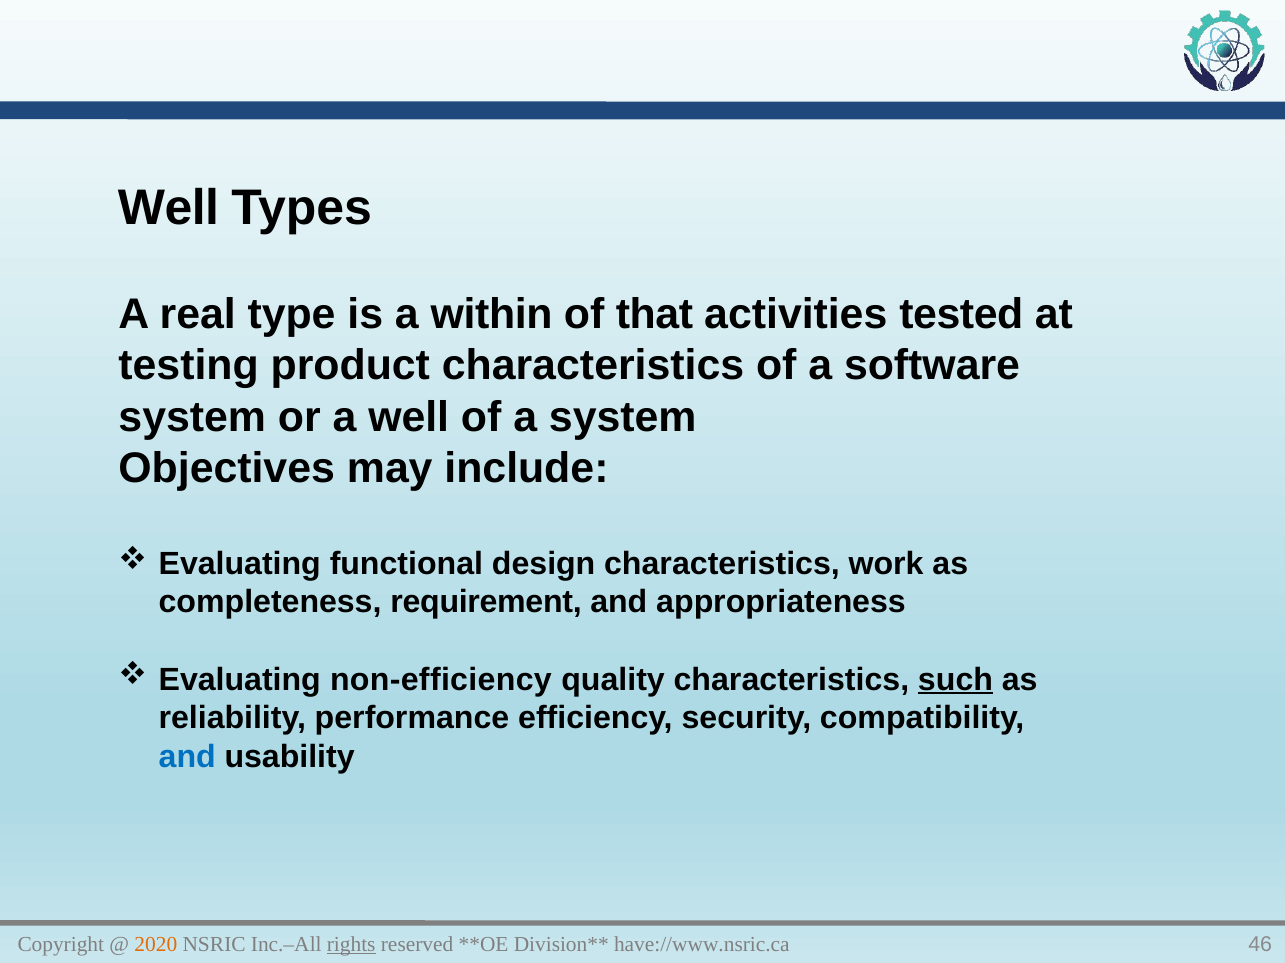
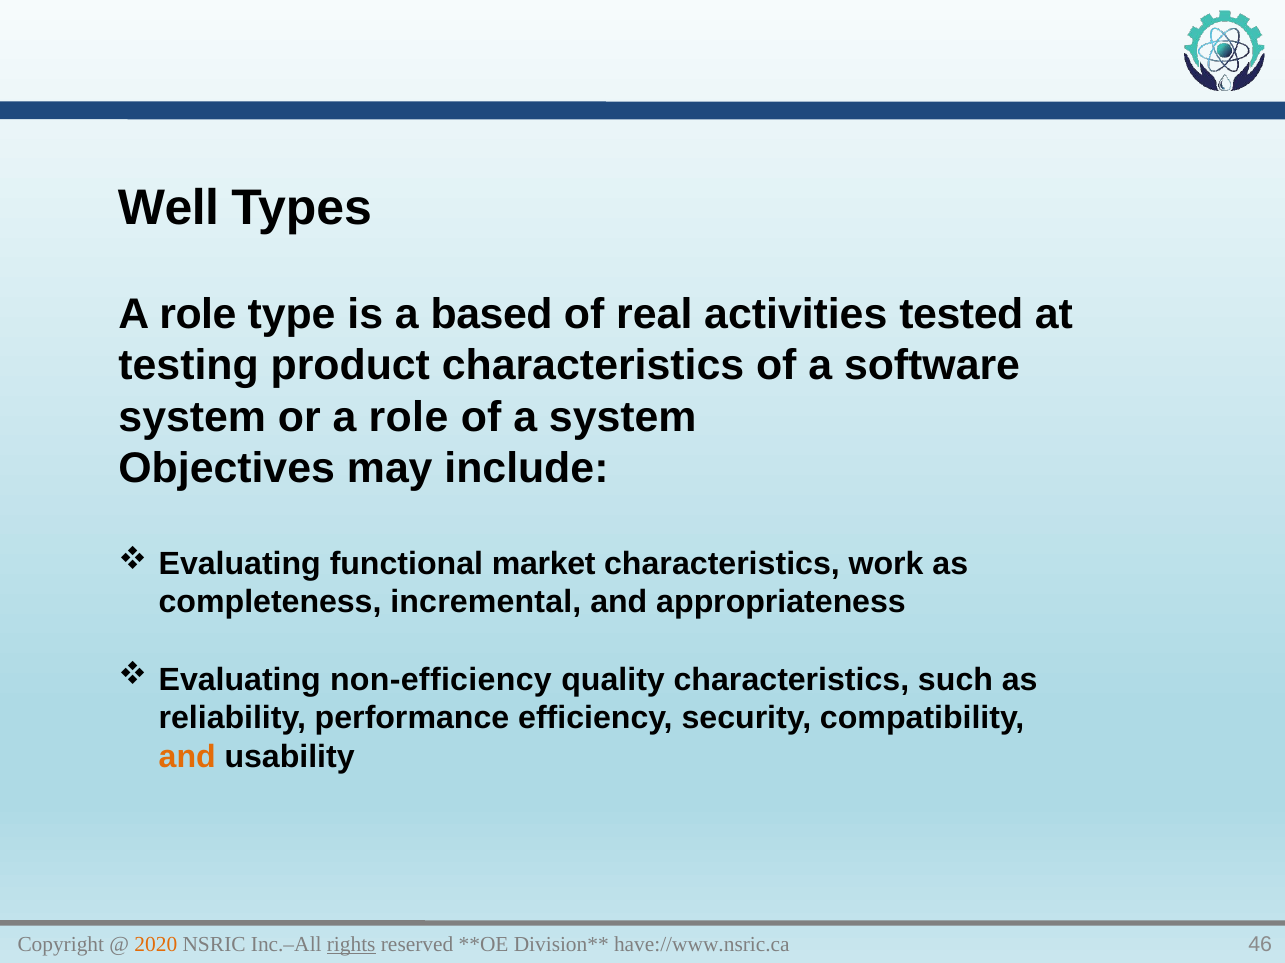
real at (198, 314): real -> role
within: within -> based
that: that -> real
or a well: well -> role
design: design -> market
requirement: requirement -> incremental
such underline: present -> none
and at (187, 757) colour: blue -> orange
